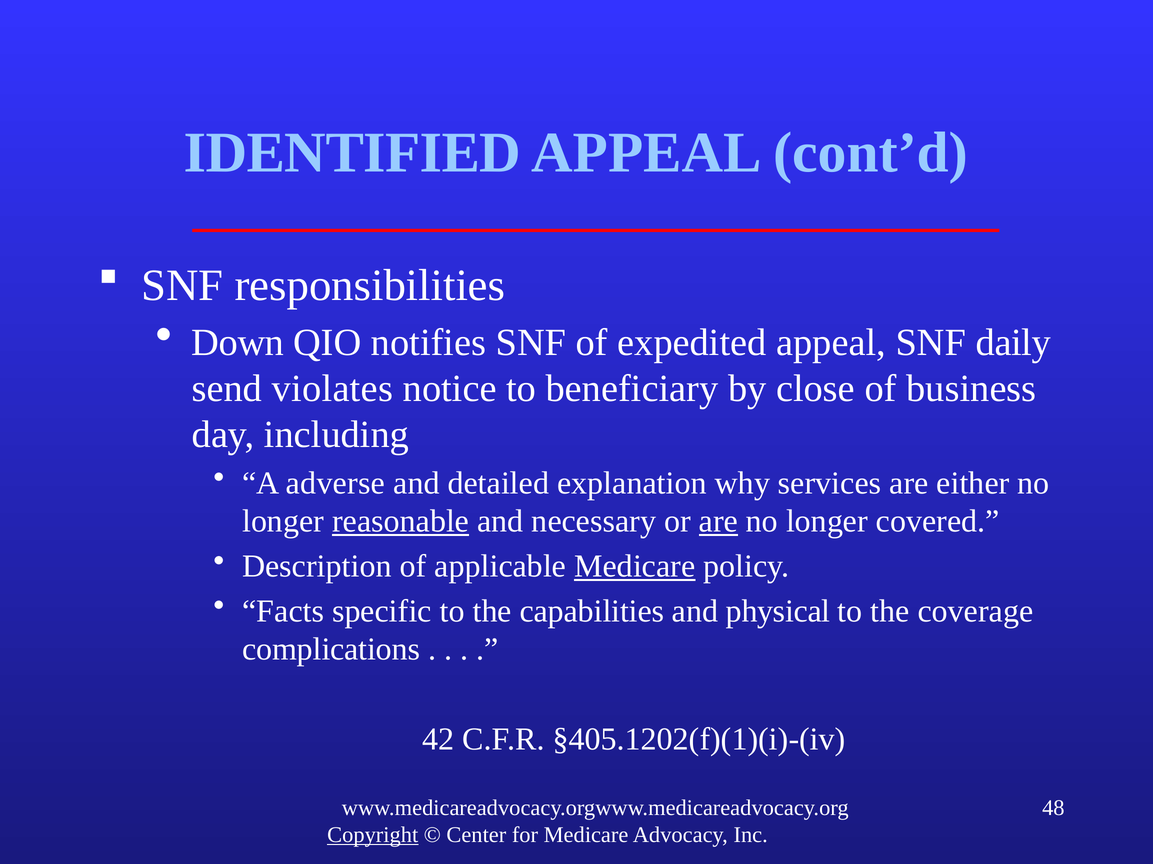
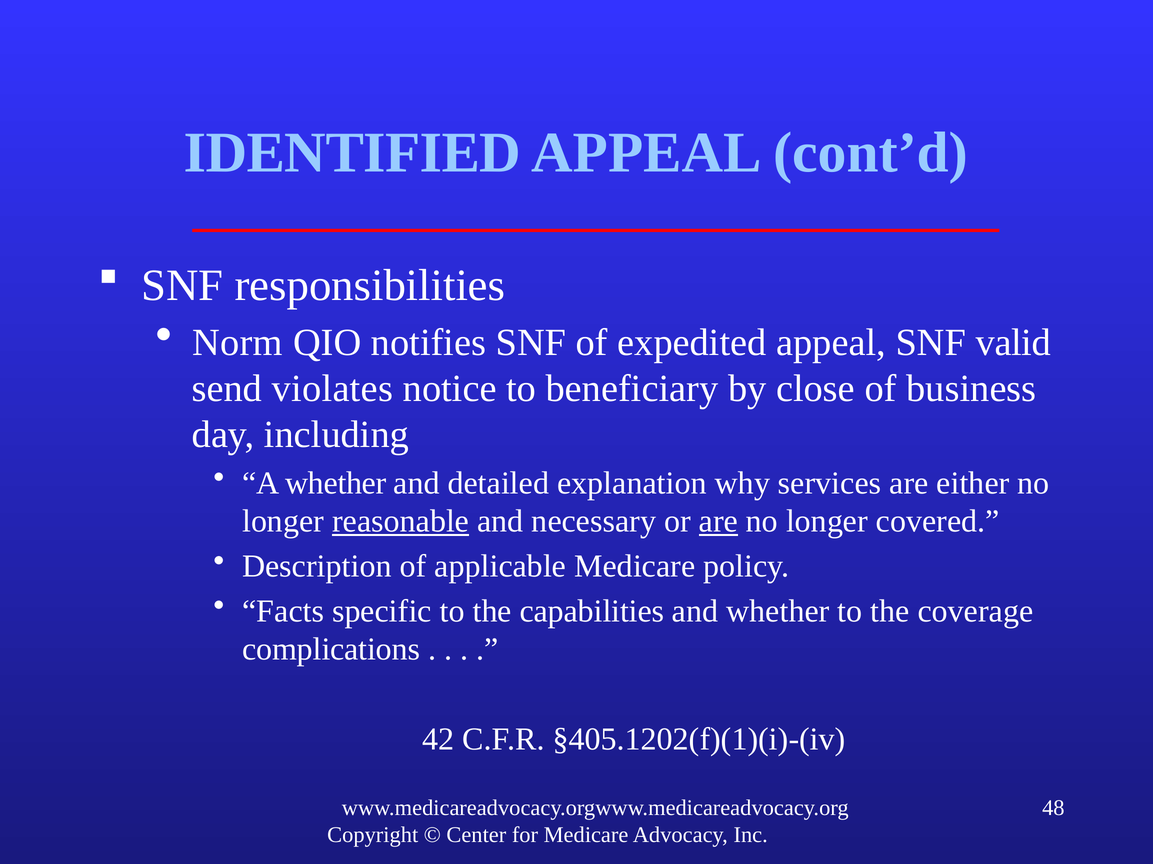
Down: Down -> Norm
daily: daily -> valid
A adverse: adverse -> whether
Medicare at (635, 567) underline: present -> none
and physical: physical -> whether
Copyright underline: present -> none
